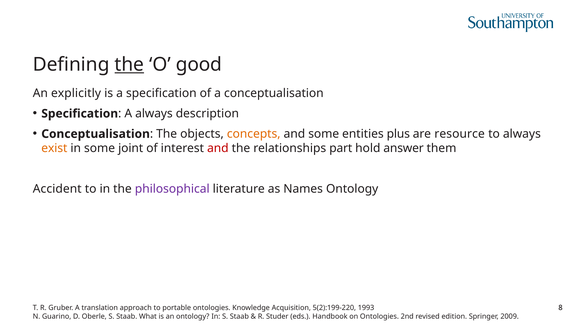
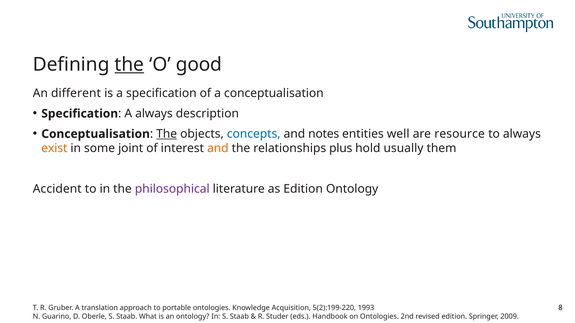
explicitly: explicitly -> different
The at (167, 134) underline: none -> present
concepts colour: orange -> blue
and some: some -> notes
plus: plus -> well
and at (218, 148) colour: red -> orange
part: part -> plus
answer: answer -> usually
as Names: Names -> Edition
